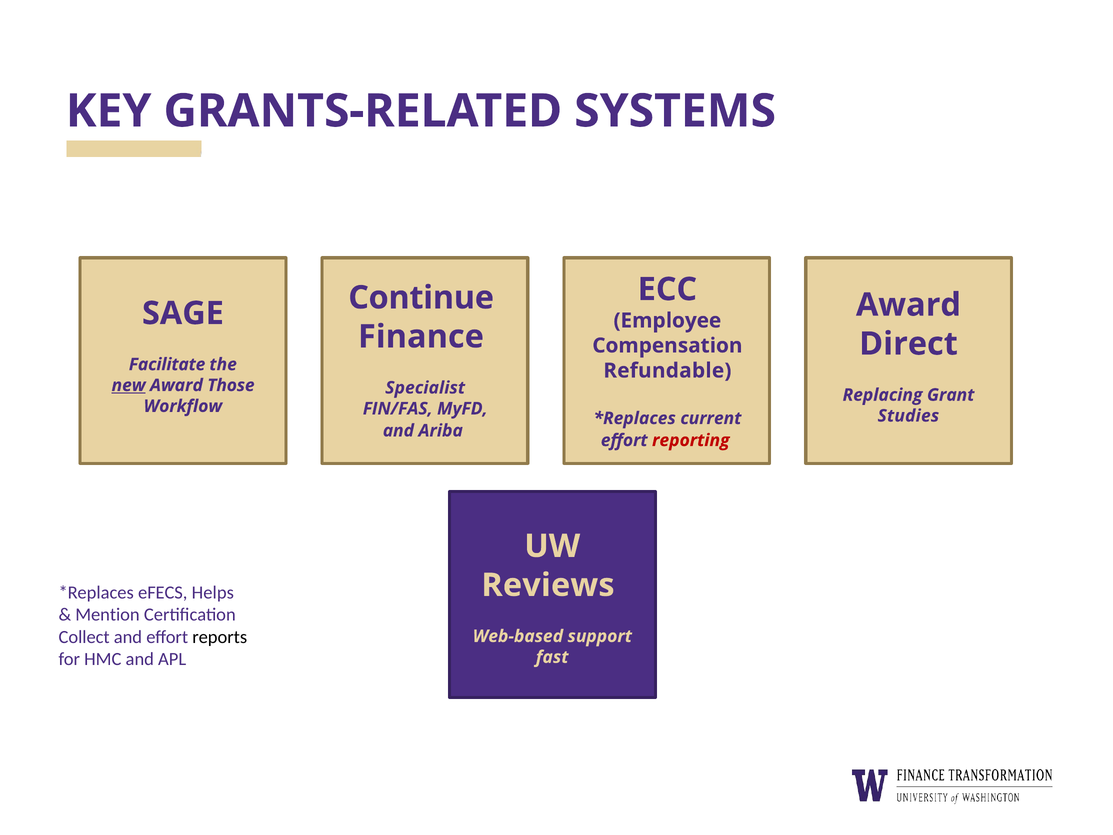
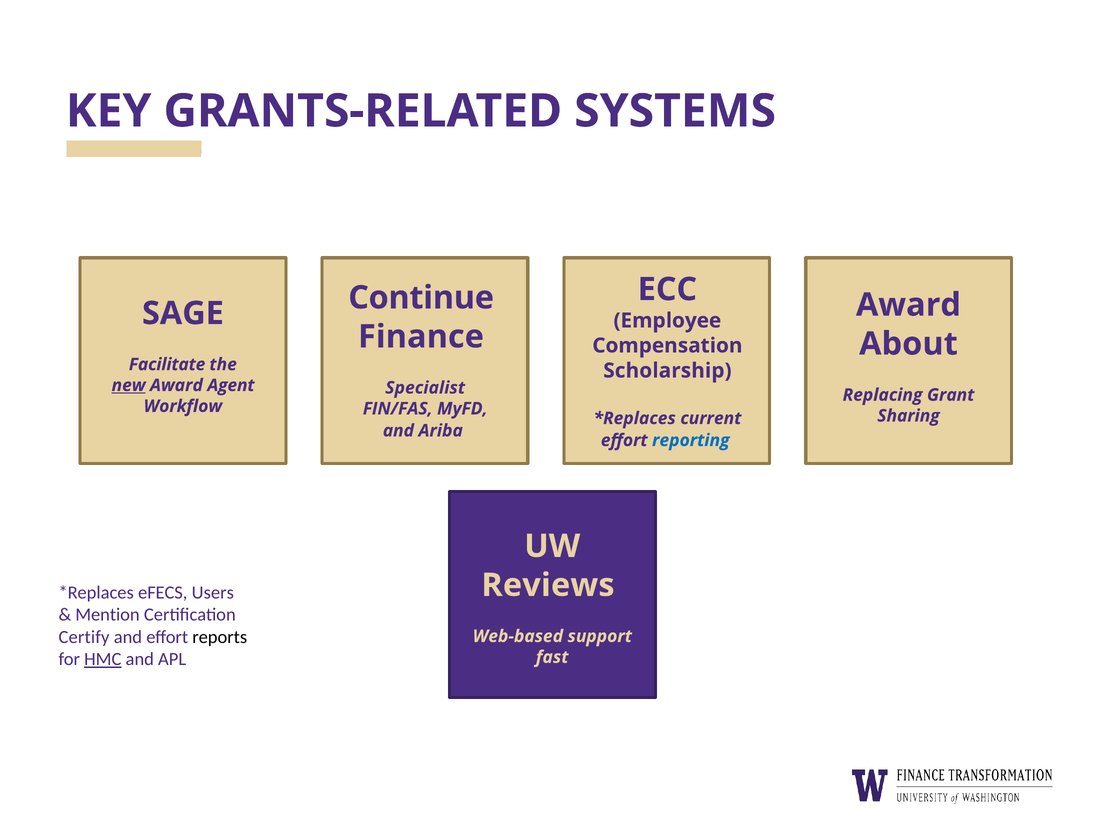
Direct: Direct -> About
Refundable: Refundable -> Scholarship
Those: Those -> Agent
Studies: Studies -> Sharing
reporting colour: red -> blue
Helps: Helps -> Users
Collect: Collect -> Certify
HMC underline: none -> present
